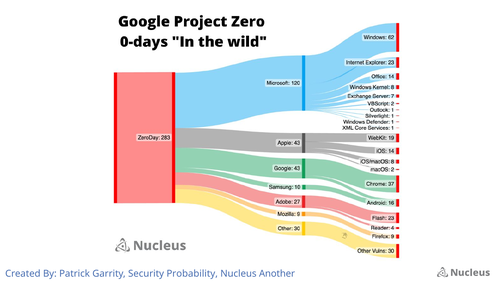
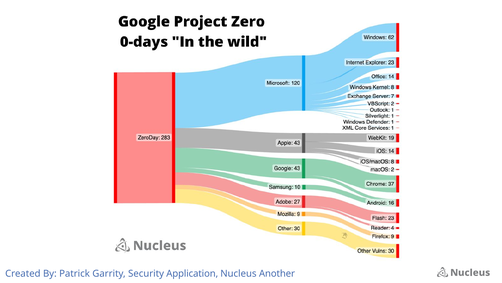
Probability: Probability -> Application
